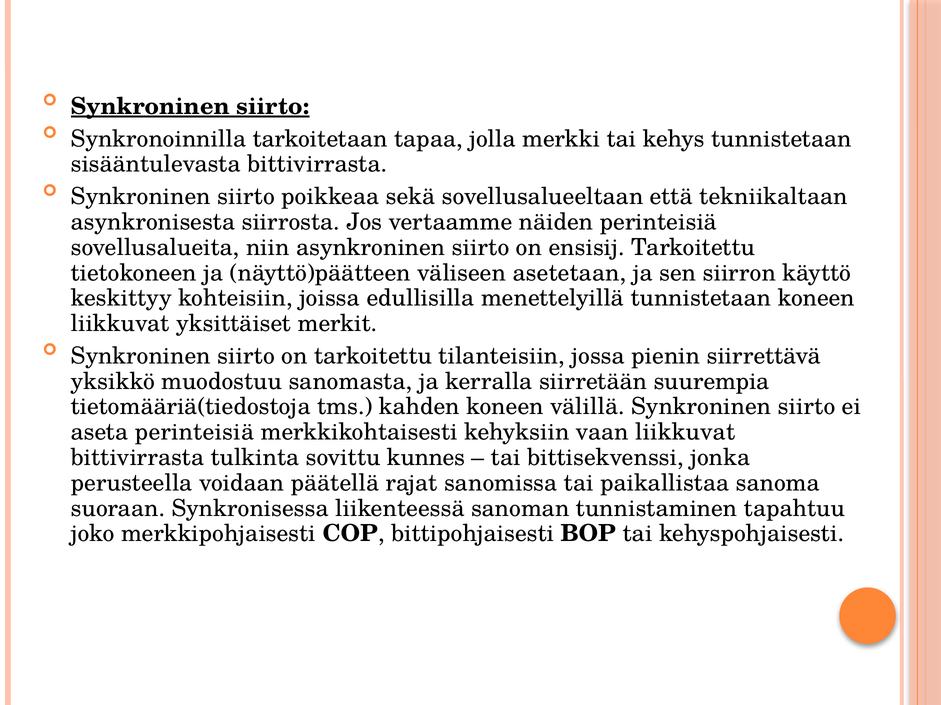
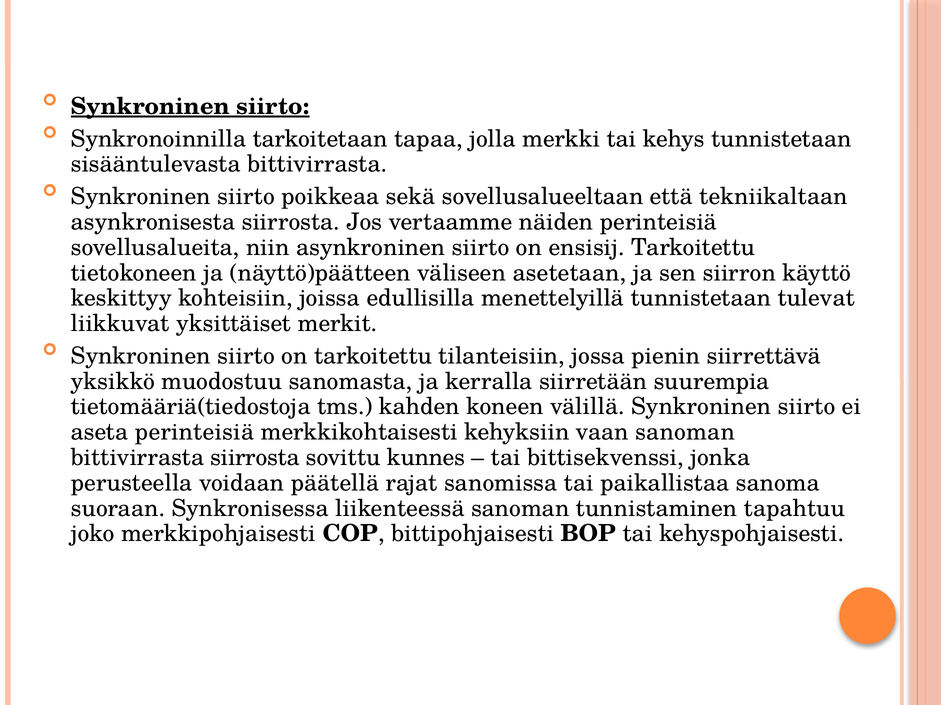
tunnistetaan koneen: koneen -> tulevat
vaan liikkuvat: liikkuvat -> sanoman
bittivirrasta tulkinta: tulkinta -> siirrosta
